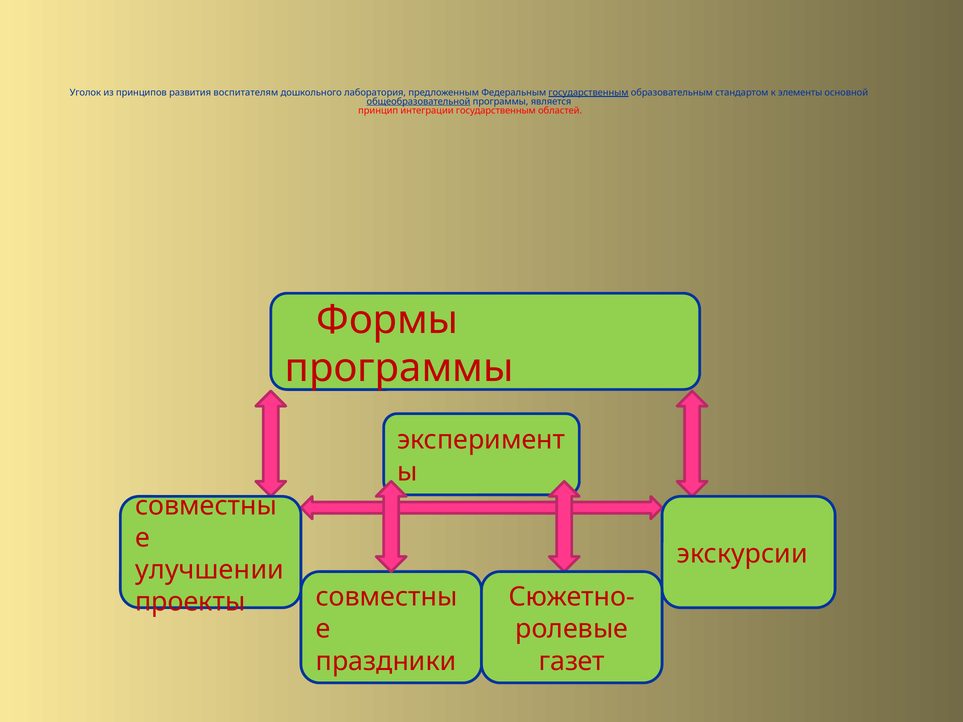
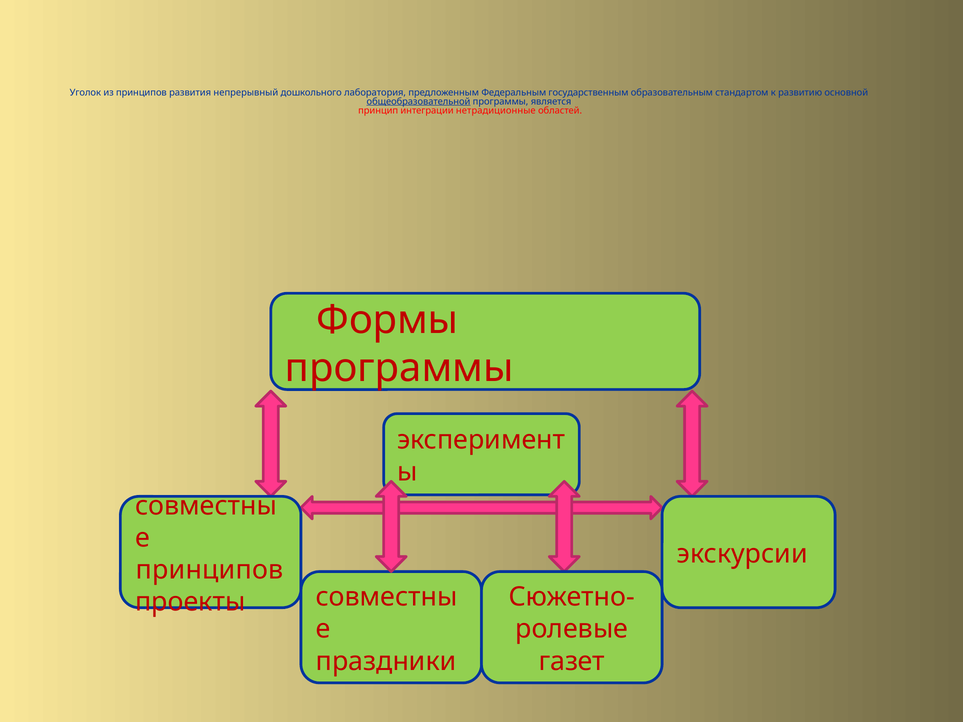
воспитателям: воспитателям -> непрерывный
государственным at (588, 92) underline: present -> none
элементы: элементы -> развитию
интеграции государственным: государственным -> нетрадиционные
улучшении at (210, 570): улучшении -> принципов
